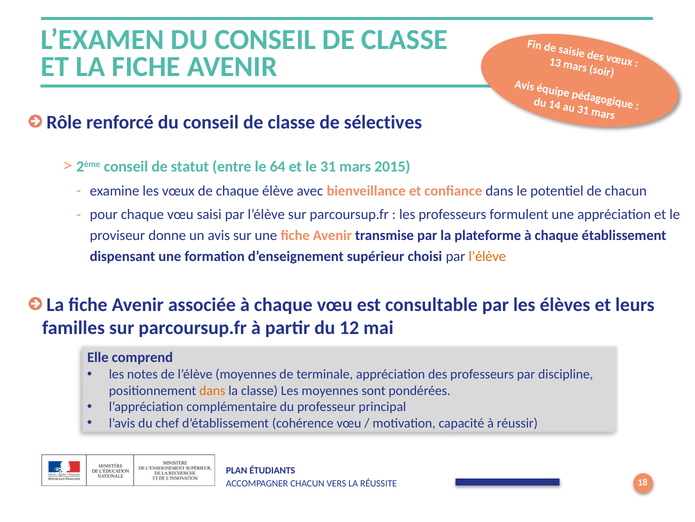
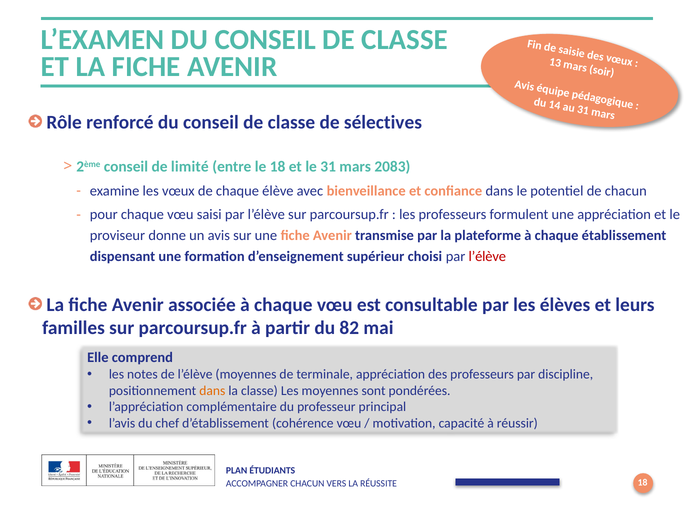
statut: statut -> limité
le 64: 64 -> 18
2015: 2015 -> 2083
l’élève at (487, 256) colour: orange -> red
12: 12 -> 82
